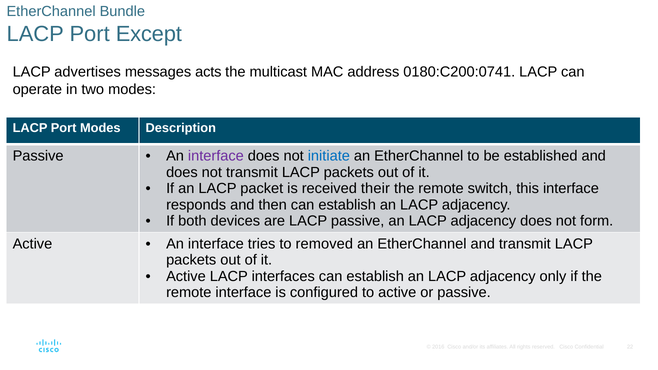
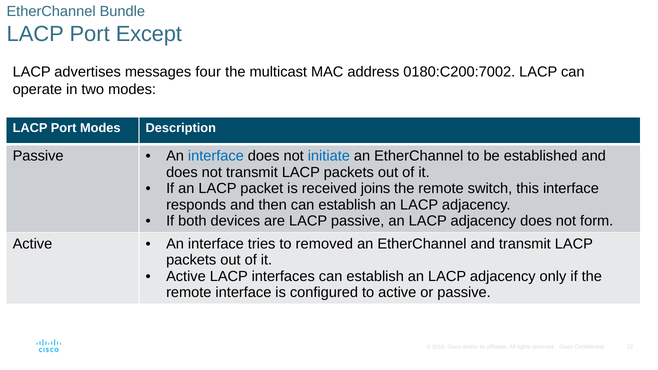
acts: acts -> four
0180:C200:0741: 0180:C200:0741 -> 0180:C200:7002
interface at (216, 156) colour: purple -> blue
their: their -> joins
